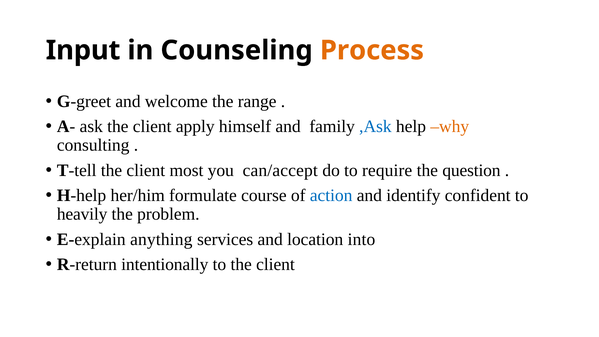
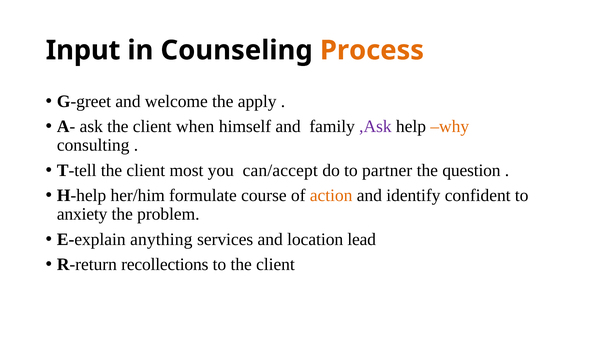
range: range -> apply
apply: apply -> when
,Ask colour: blue -> purple
require: require -> partner
action colour: blue -> orange
heavily: heavily -> anxiety
into: into -> lead
intentionally: intentionally -> recollections
